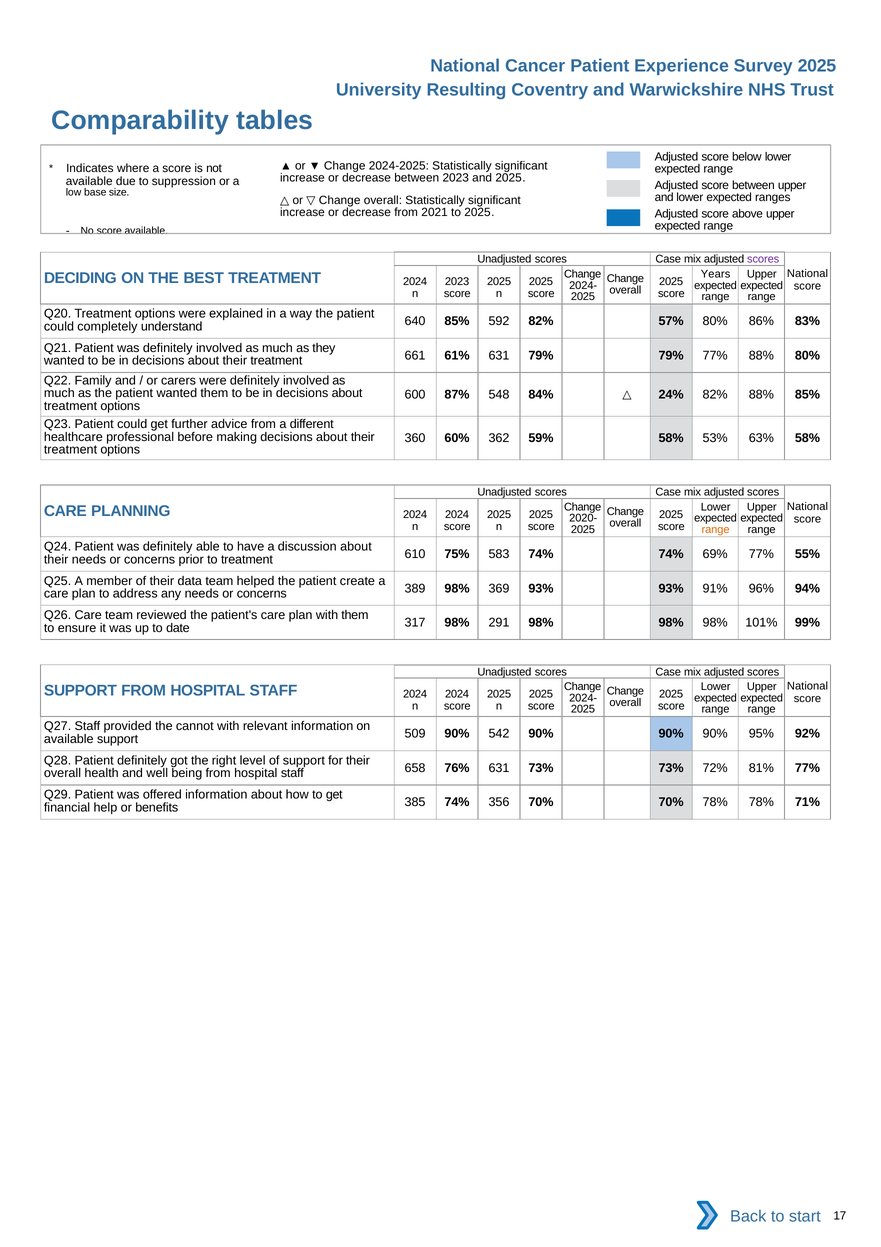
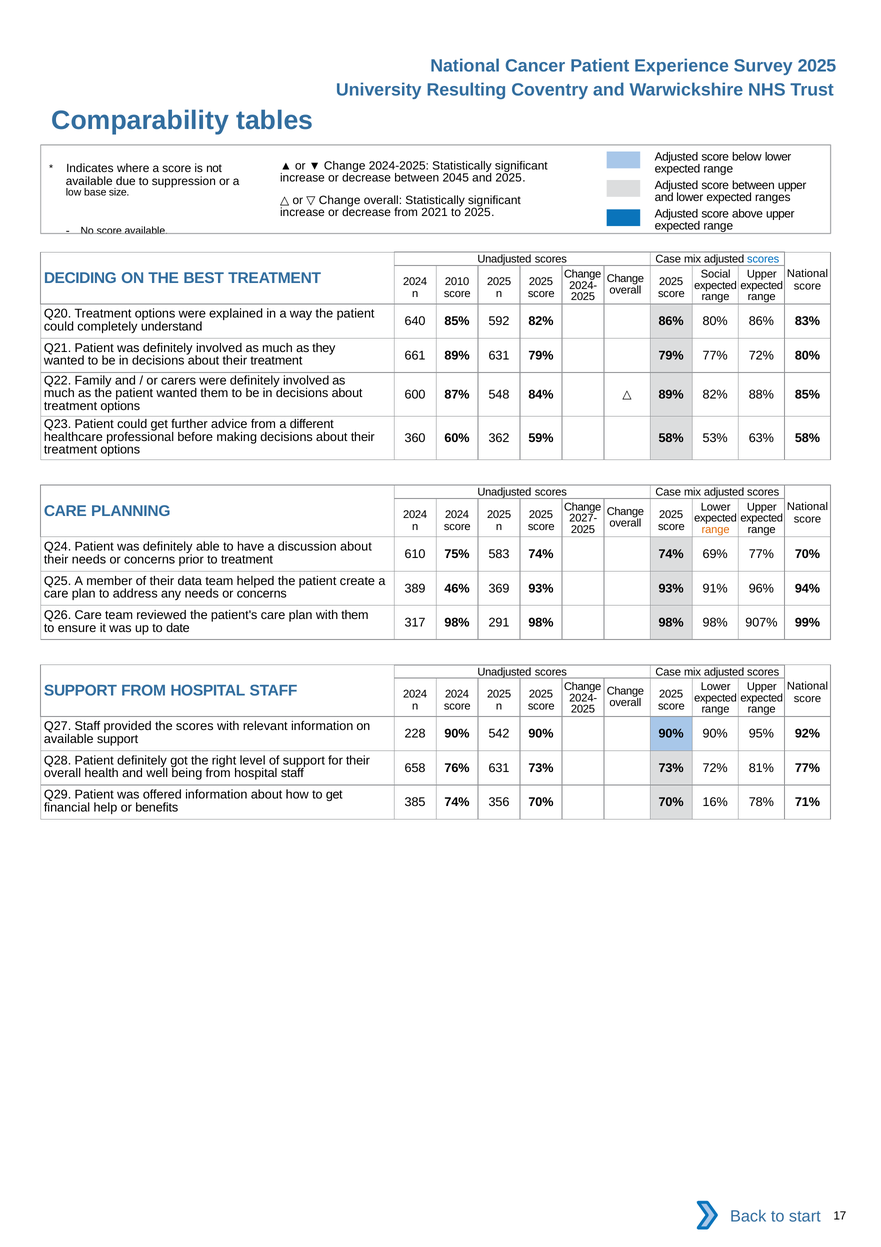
between 2023: 2023 -> 2045
scores at (763, 259) colour: purple -> blue
Years: Years -> Social
2023 at (457, 281): 2023 -> 2010
82% 57%: 57% -> 86%
661 61%: 61% -> 89%
77% 88%: 88% -> 72%
24% at (671, 394): 24% -> 89%
2020-: 2020- -> 2027-
77% 55%: 55% -> 70%
389 98%: 98% -> 46%
101%: 101% -> 907%
the cannot: cannot -> scores
509: 509 -> 228
70% 78%: 78% -> 16%
